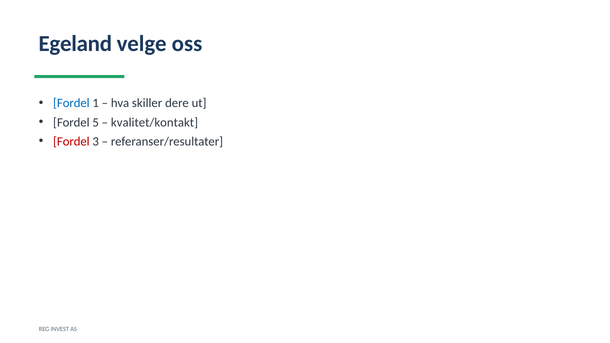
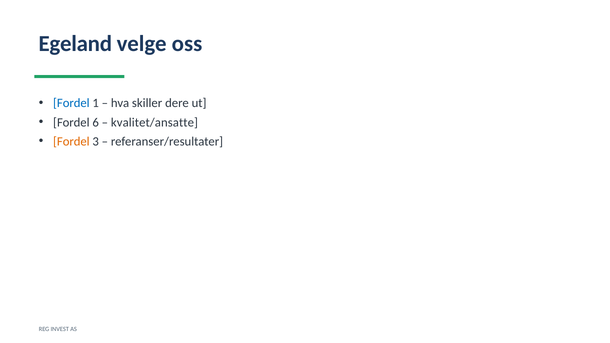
5: 5 -> 6
kvalitet/kontakt: kvalitet/kontakt -> kvalitet/ansatte
Fordel at (71, 141) colour: red -> orange
